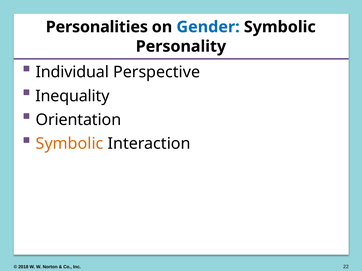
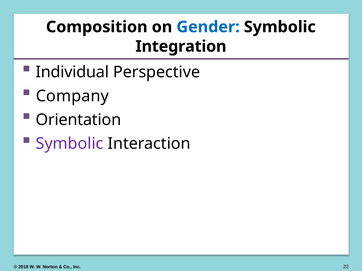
Personalities: Personalities -> Composition
Personality: Personality -> Integration
Inequality: Inequality -> Company
Symbolic at (70, 144) colour: orange -> purple
